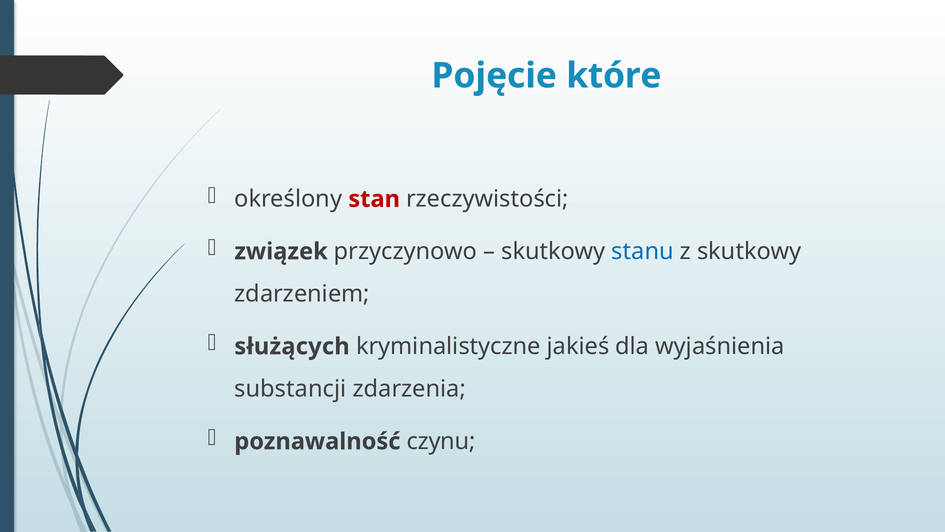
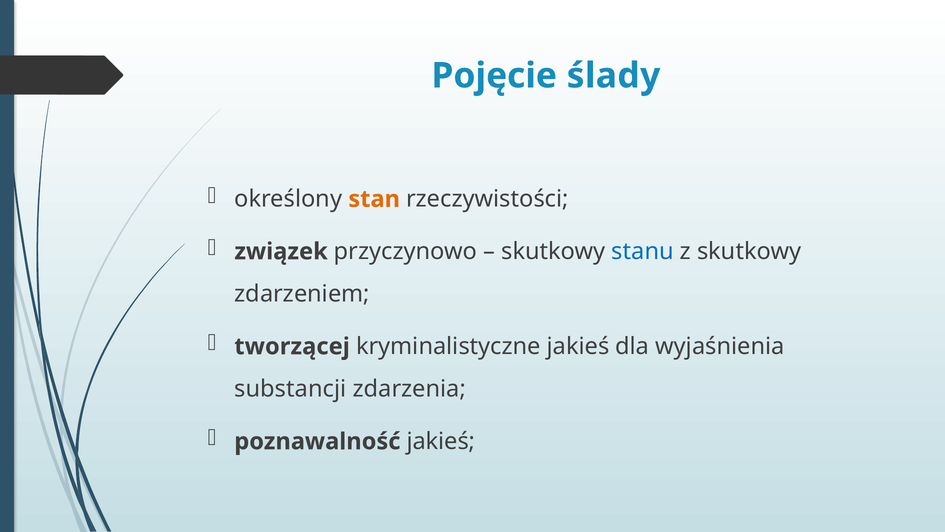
które: które -> ślady
stan colour: red -> orange
służących: służących -> tworzącej
poznawalność czynu: czynu -> jakieś
